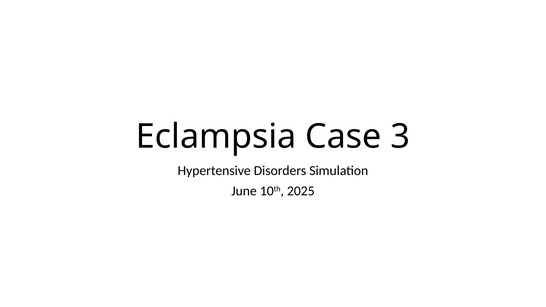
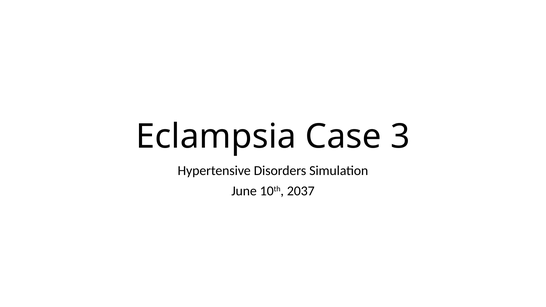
2025: 2025 -> 2037
